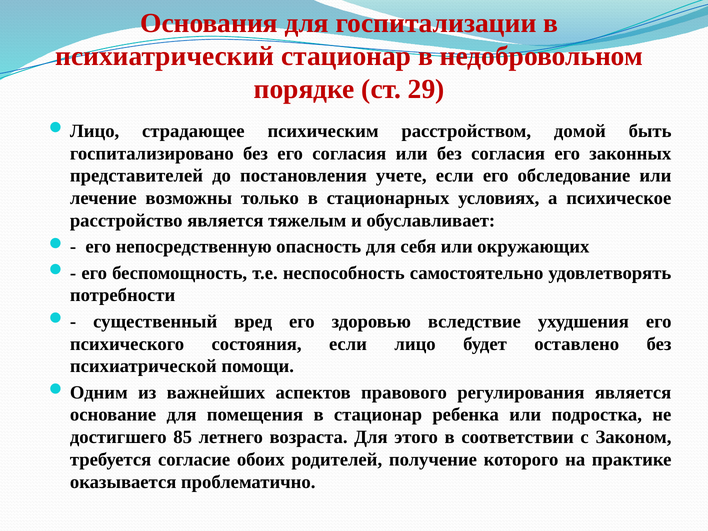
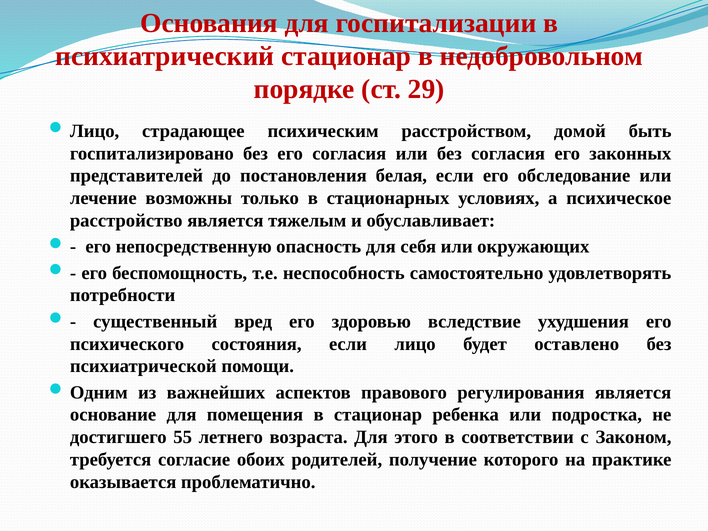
учете: учете -> белая
85: 85 -> 55
